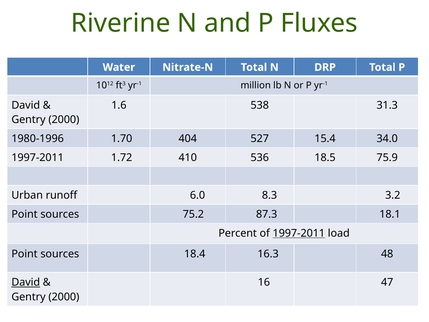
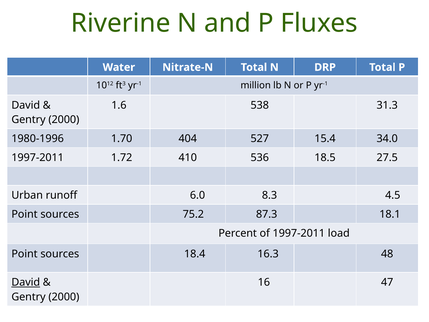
75.9: 75.9 -> 27.5
3.2: 3.2 -> 4.5
1997-2011 at (299, 233) underline: present -> none
